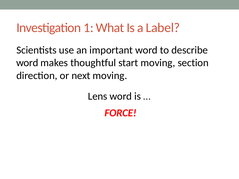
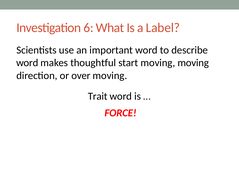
1: 1 -> 6
moving section: section -> moving
next: next -> over
Lens: Lens -> Trait
